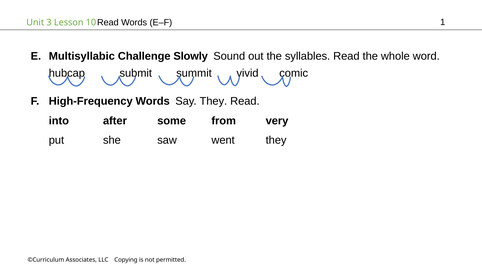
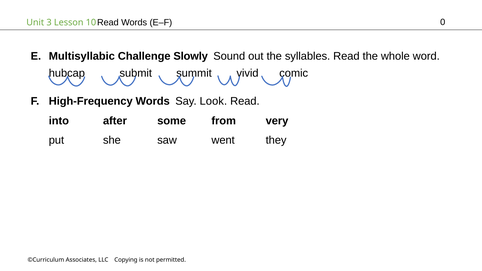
1: 1 -> 0
Say They: They -> Look
